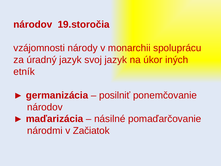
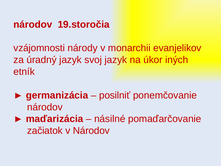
spoluprácu: spoluprácu -> evanjelikov
národmi: národmi -> začiatok
v Začiatok: Začiatok -> Národov
